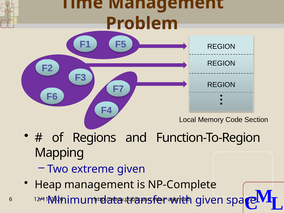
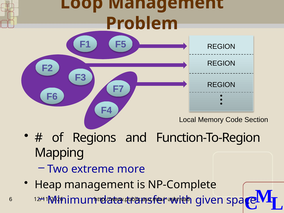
Time: Time -> Loop
extreme given: given -> more
